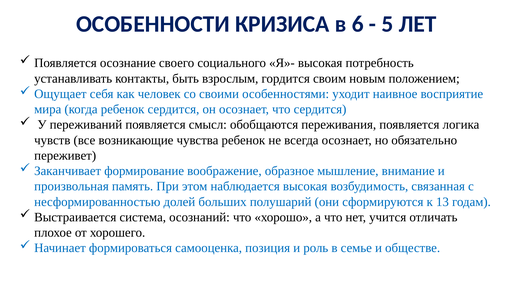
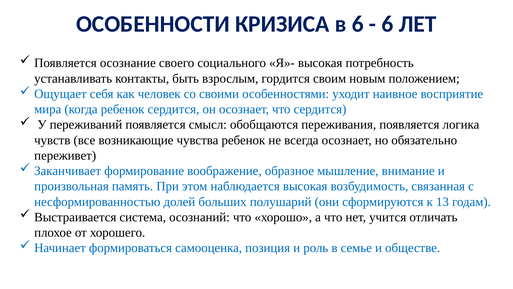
5 at (387, 24): 5 -> 6
